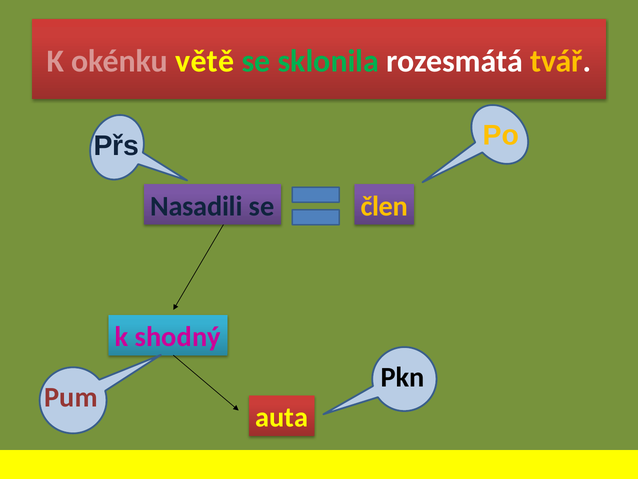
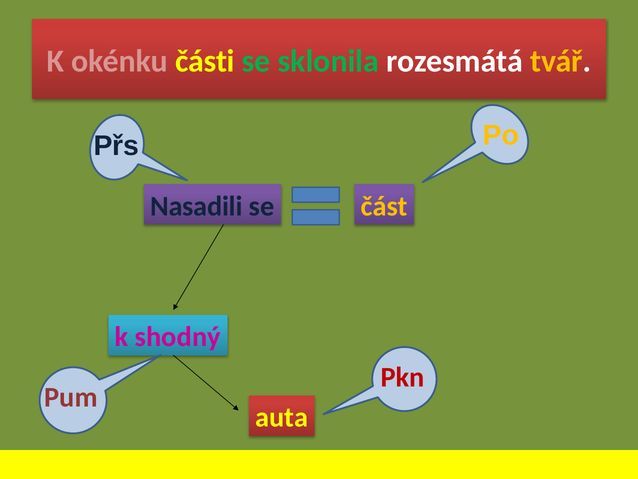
větě: větě -> části
člen: člen -> část
Pkn colour: black -> red
